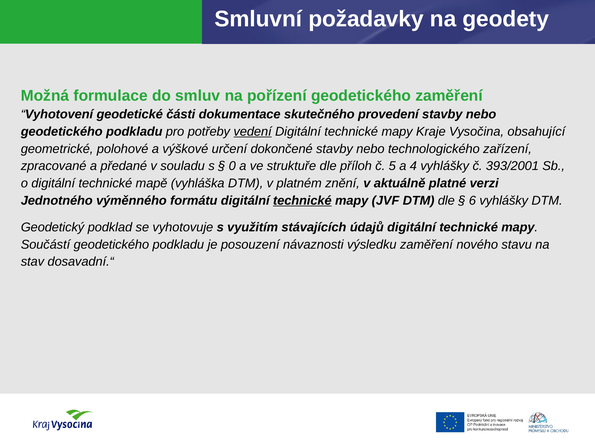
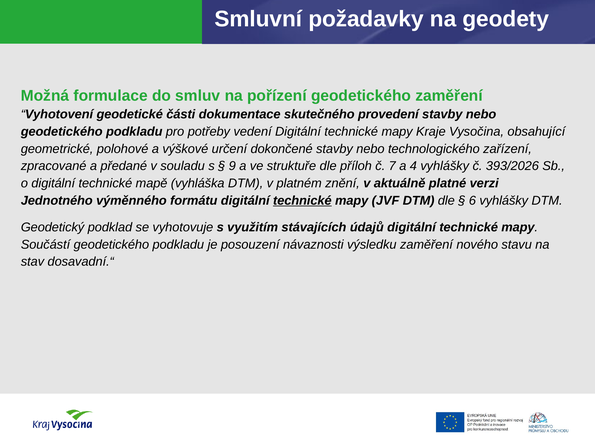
vedení underline: present -> none
0: 0 -> 9
5: 5 -> 7
393/2001: 393/2001 -> 393/2026
